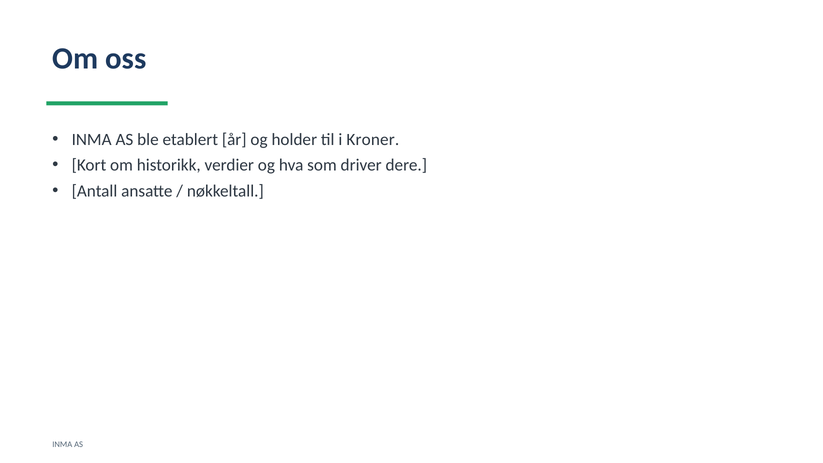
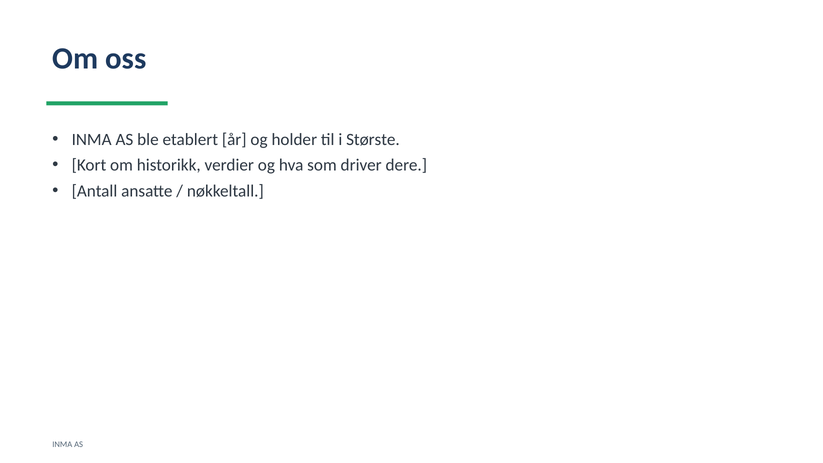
Kroner: Kroner -> Største
